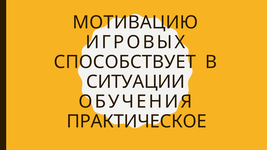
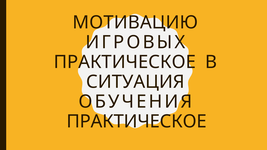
СПОСОБСТВУЕТ at (125, 62): СПОСОБСТВУЕТ -> ПРАКТИЧЕСКОЕ
СИТУАЦИИ: СИТУАЦИИ -> СИТУАЦИЯ
